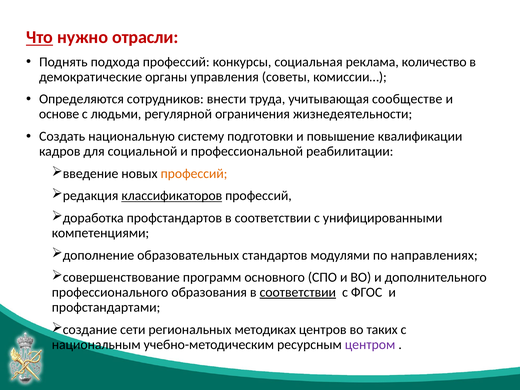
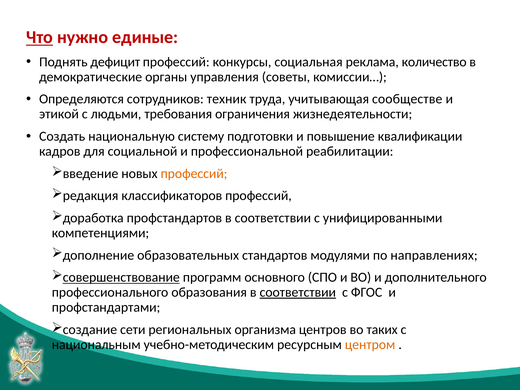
отрасли: отрасли -> единые
подхода: подхода -> дефицит
внести: внести -> техник
основе: основе -> этикой
регулярной: регулярной -> требования
классификаторов underline: present -> none
совершенствование underline: none -> present
методиках: методиках -> организма
центром colour: purple -> orange
